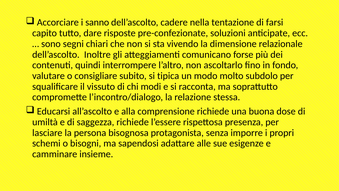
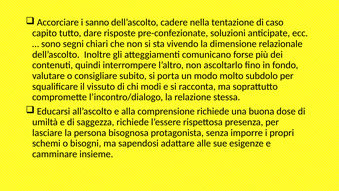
farsi: farsi -> caso
tipica: tipica -> porta
